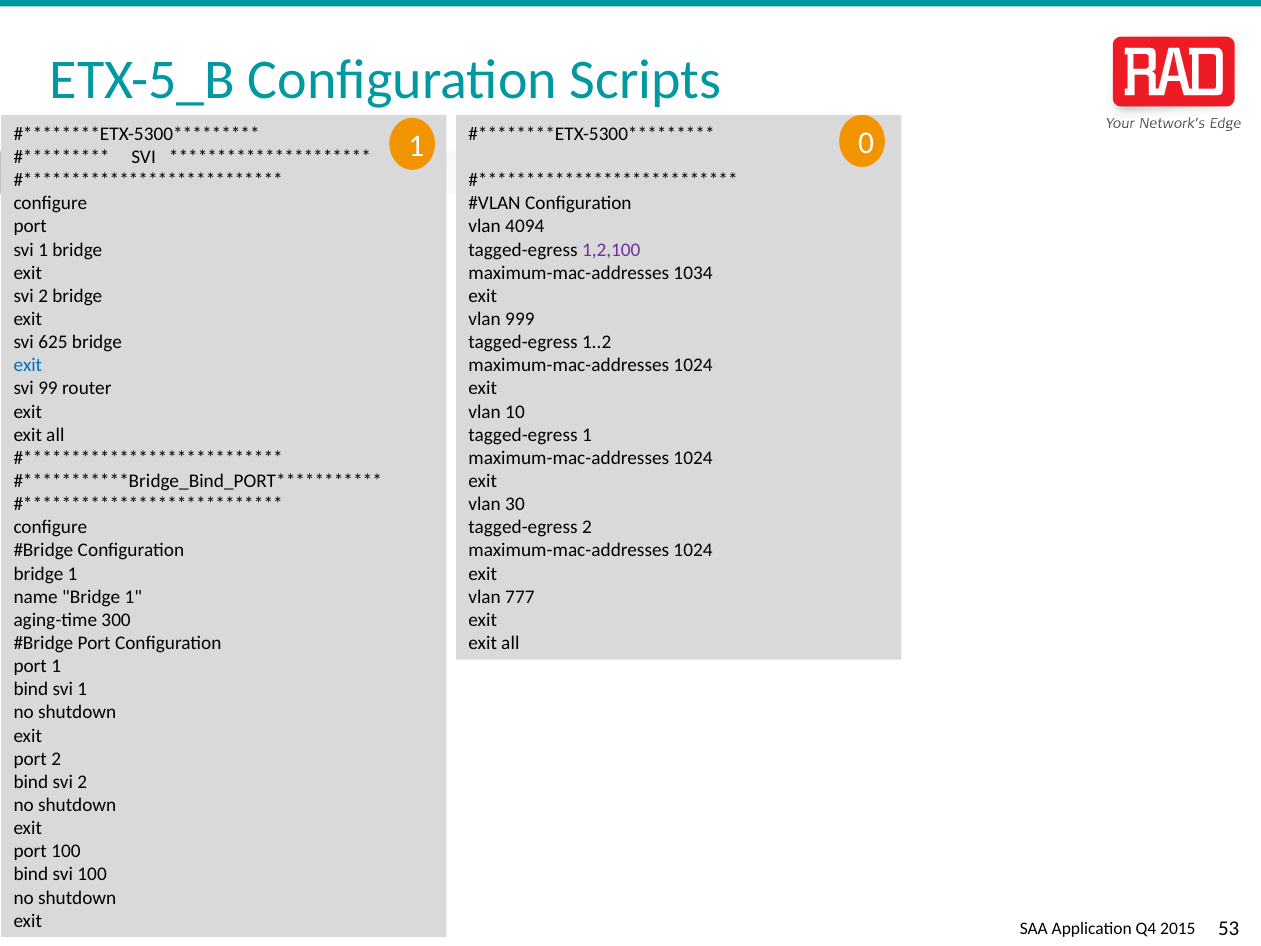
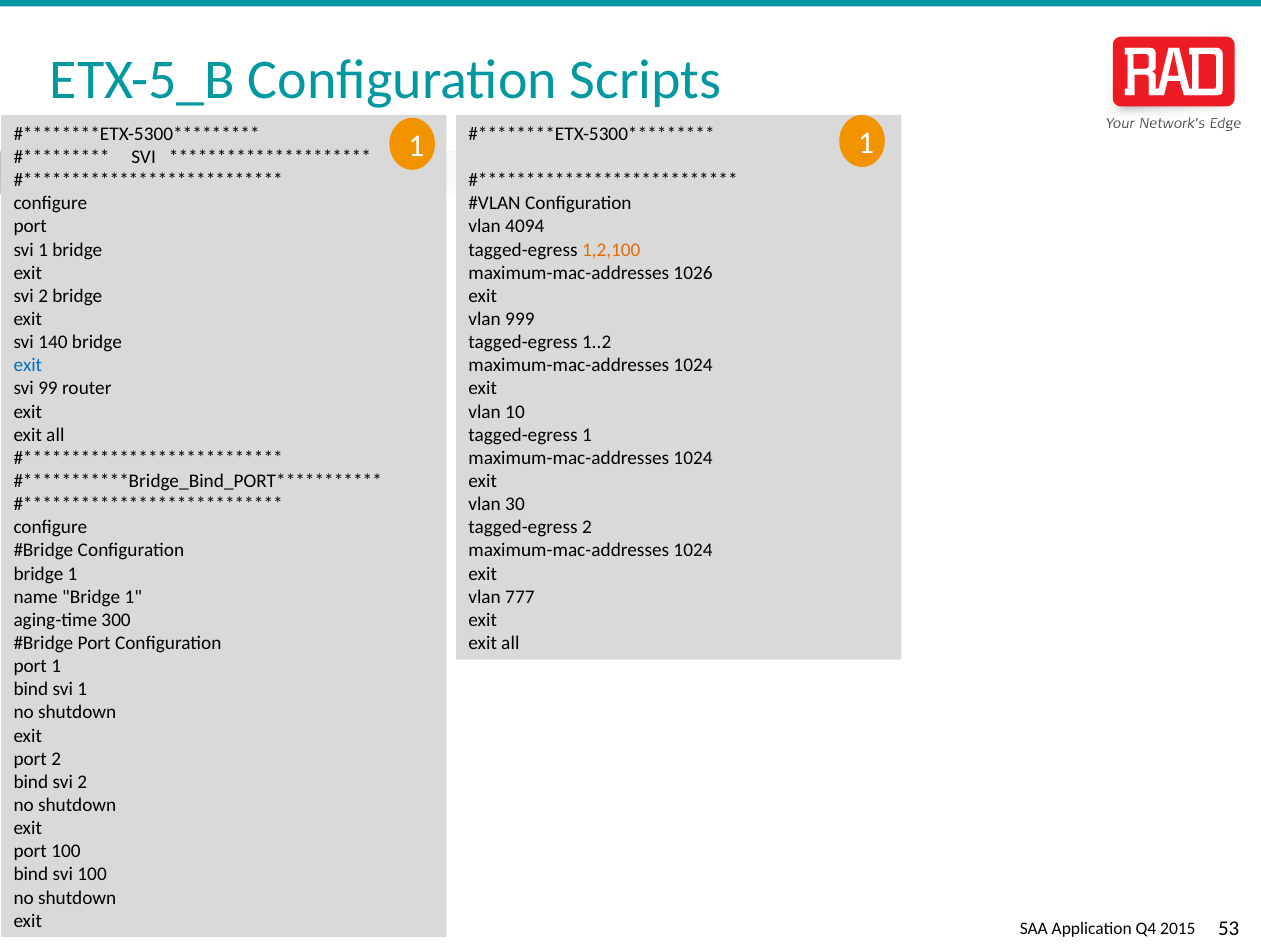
1 0: 0 -> 1
1,2,100 colour: purple -> orange
1034: 1034 -> 1026
625: 625 -> 140
